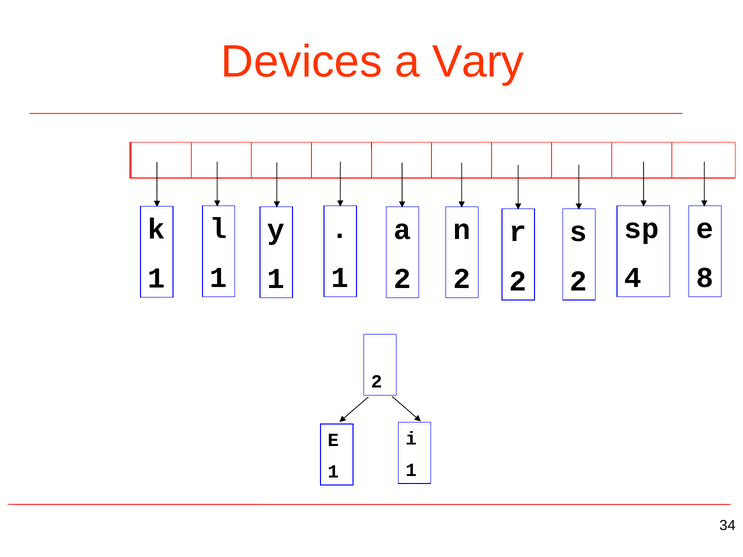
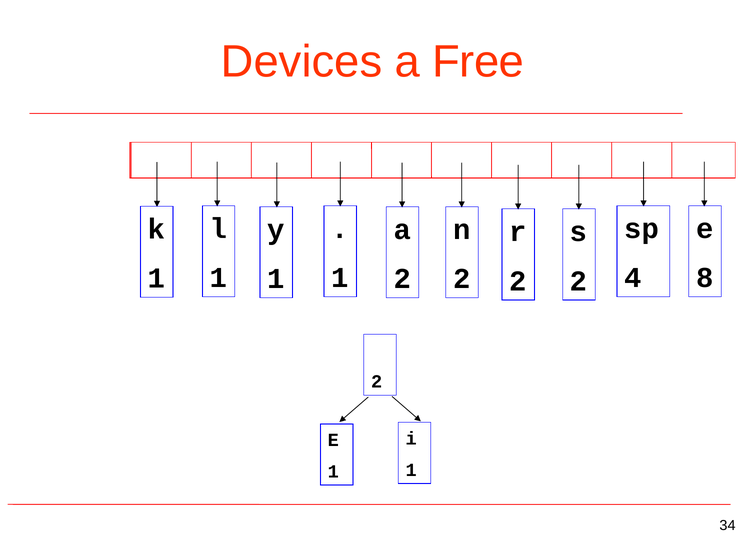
Vary: Vary -> Free
